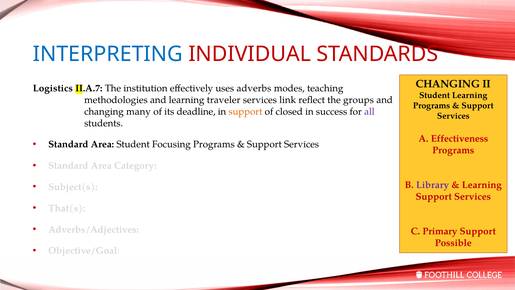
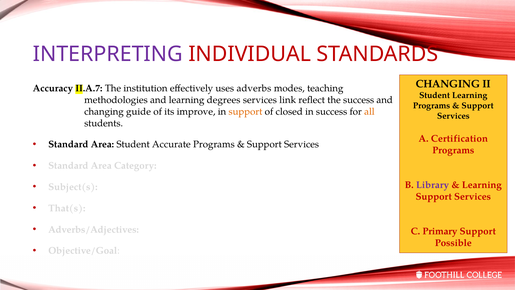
INTERPRETING colour: blue -> purple
Logistics: Logistics -> Accuracy
traveler: traveler -> degrees
the groups: groups -> success
many: many -> guide
deadline: deadline -> improve
all colour: purple -> orange
Effectiveness: Effectiveness -> Certification
Focusing: Focusing -> Accurate
